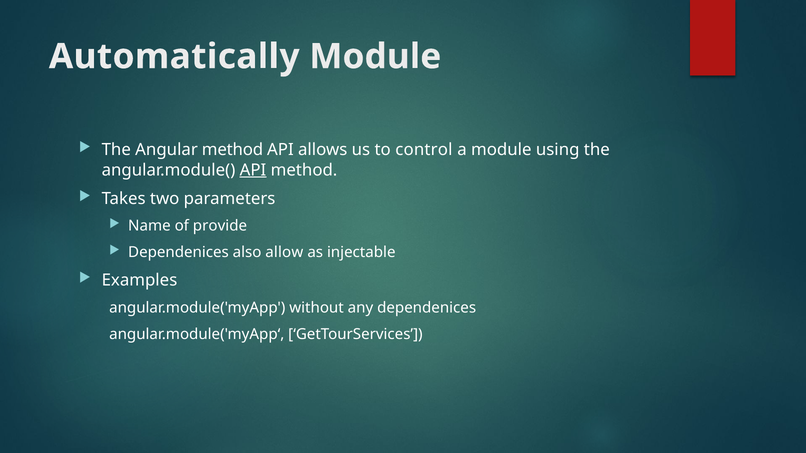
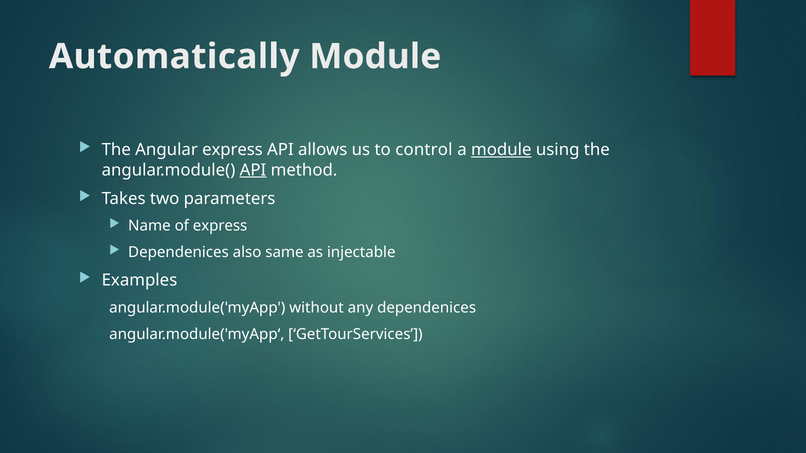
Angular method: method -> express
module at (501, 150) underline: none -> present
of provide: provide -> express
allow: allow -> same
